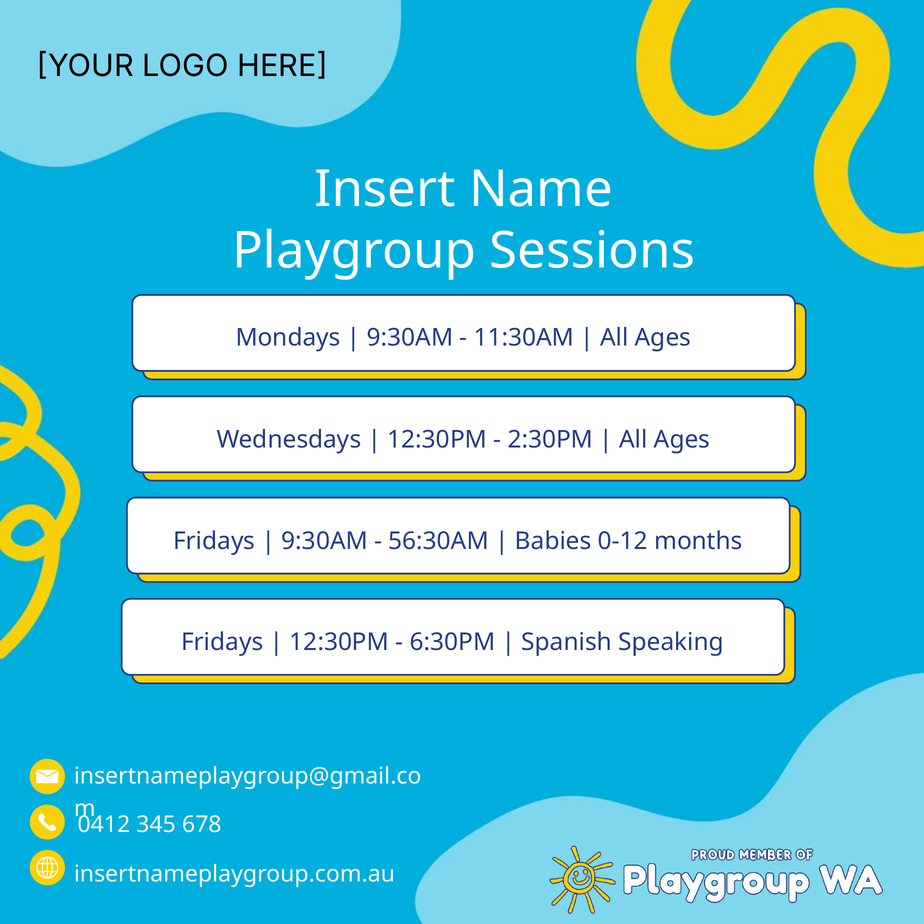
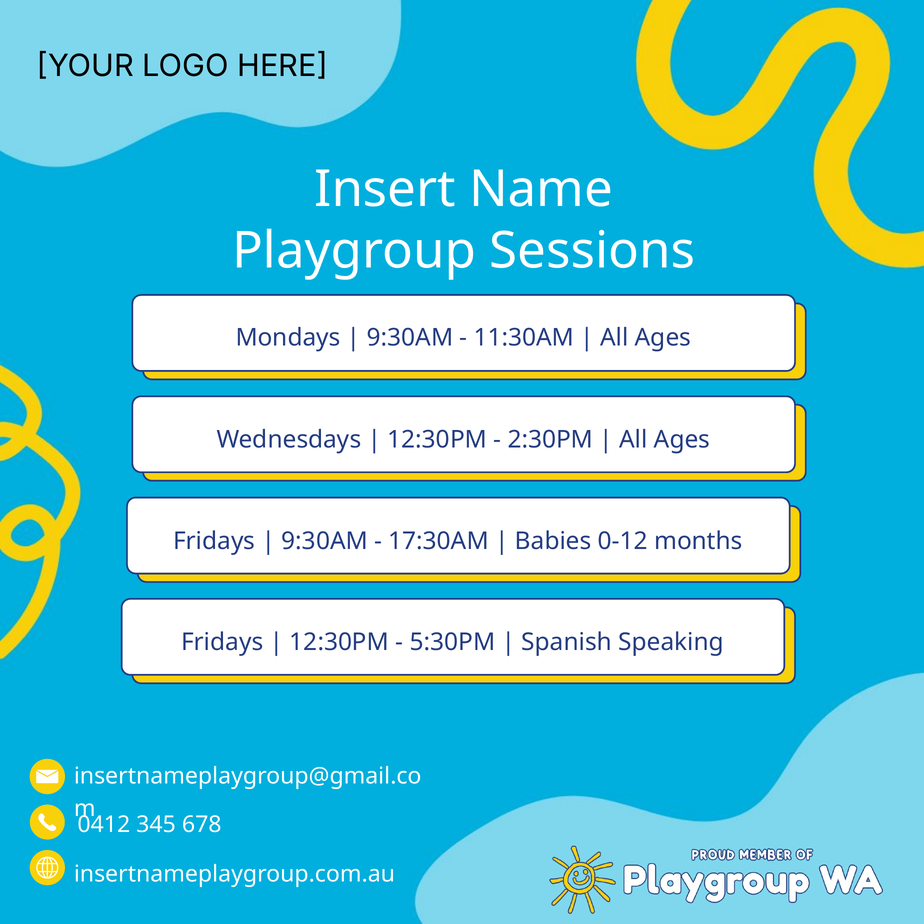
56:30AM: 56:30AM -> 17:30AM
6:30PM: 6:30PM -> 5:30PM
